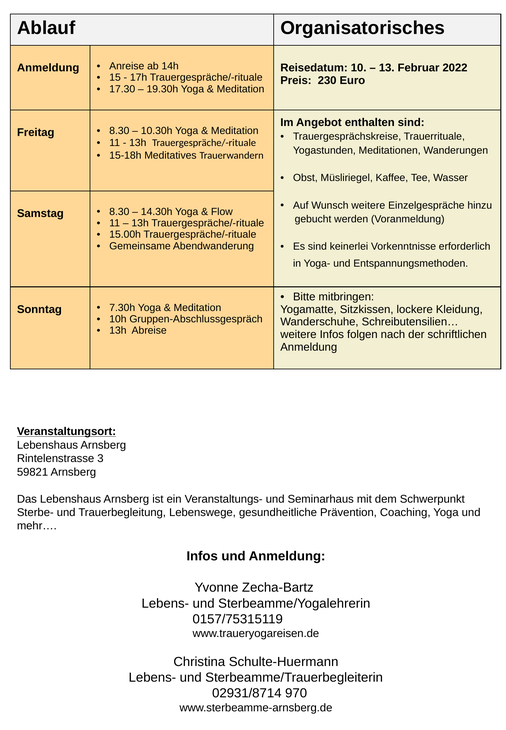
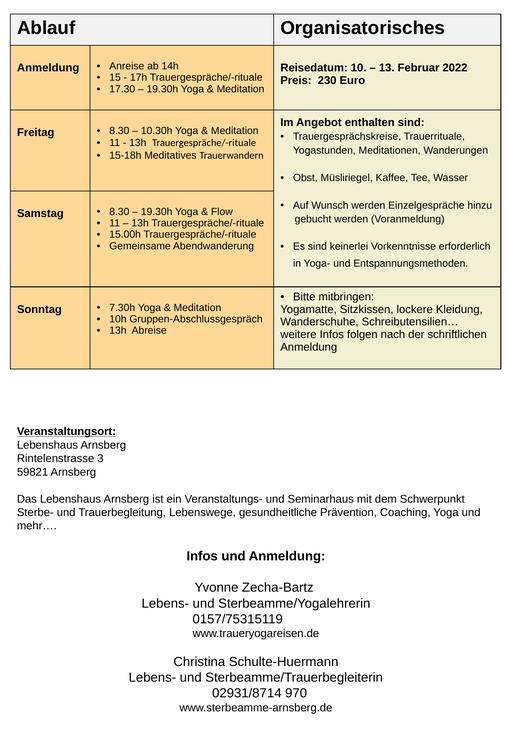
Wunsch weitere: weitere -> werden
14.30h at (157, 212): 14.30h -> 19.30h
